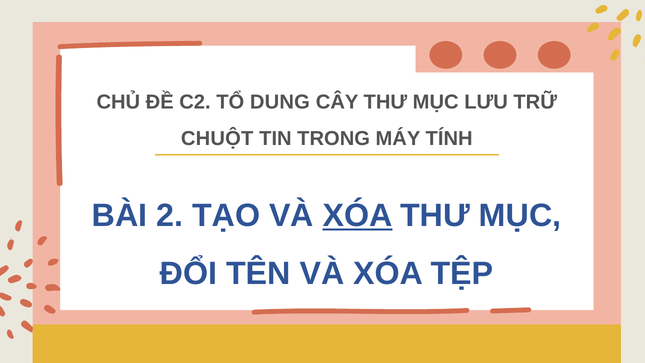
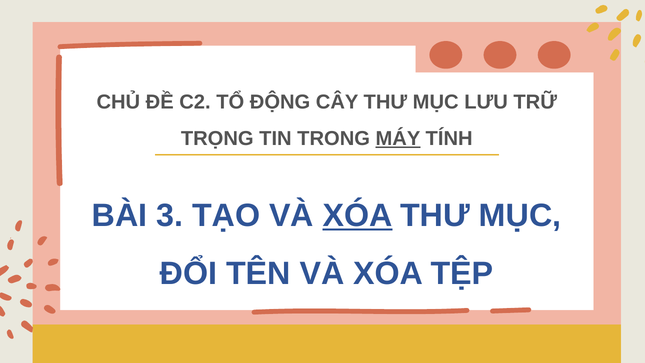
DUNG: DUNG -> ĐỘNG
CHUỘT: CHUỘT -> TRỌNG
MÁY underline: none -> present
2: 2 -> 3
